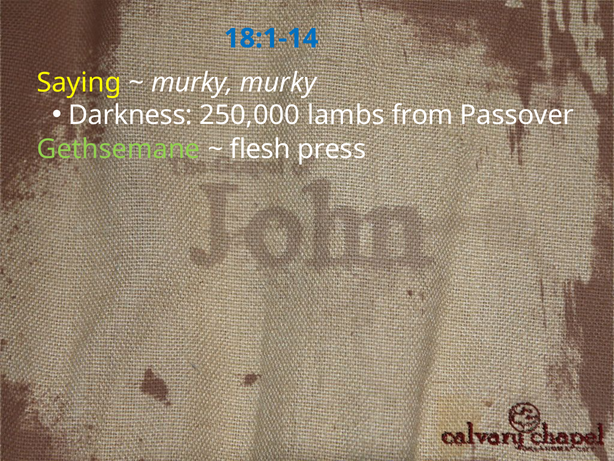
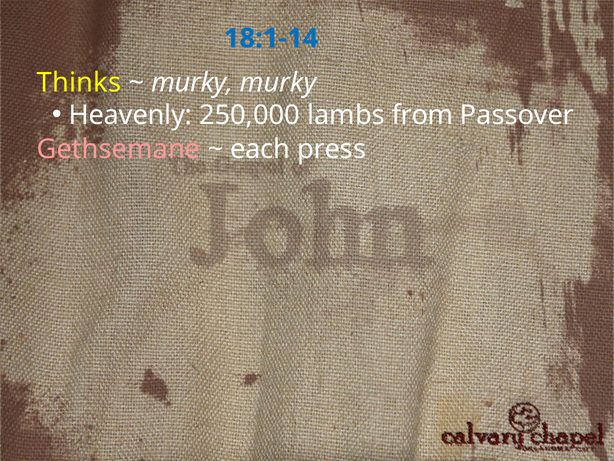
Saying: Saying -> Thinks
Darkness: Darkness -> Heavenly
Gethsemane colour: light green -> pink
flesh: flesh -> each
